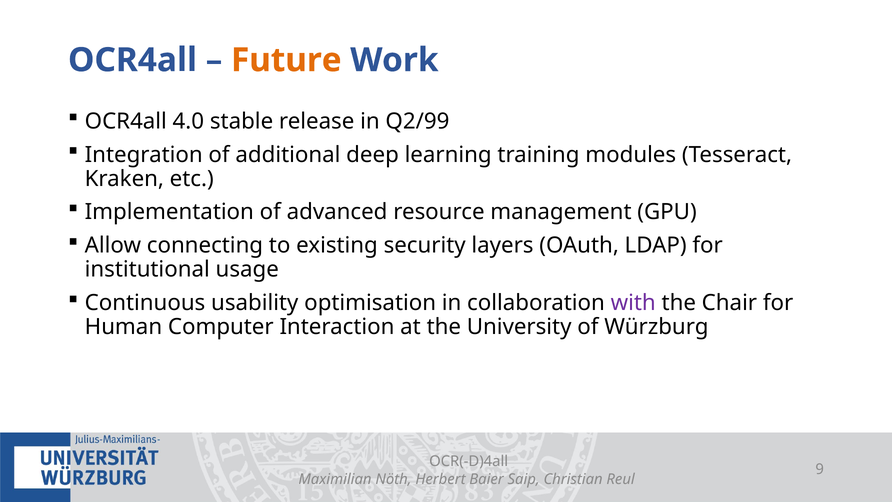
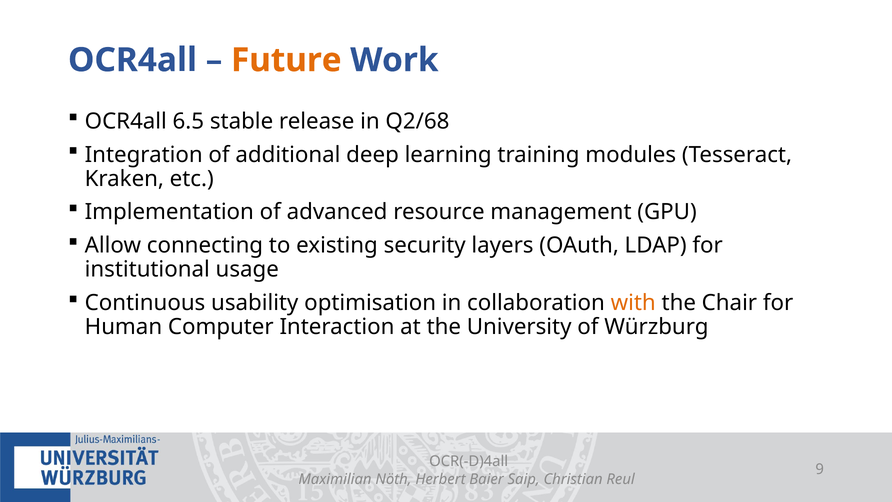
4.0: 4.0 -> 6.5
Q2/99: Q2/99 -> Q2/68
with colour: purple -> orange
